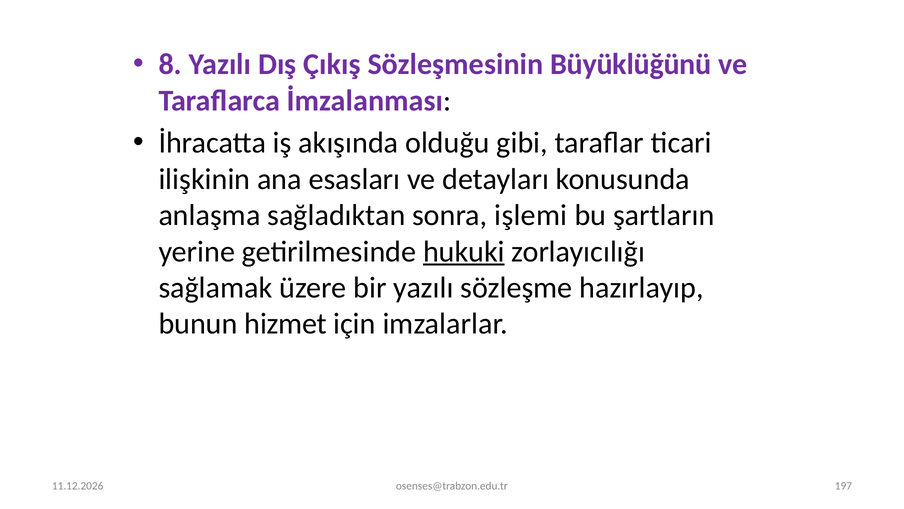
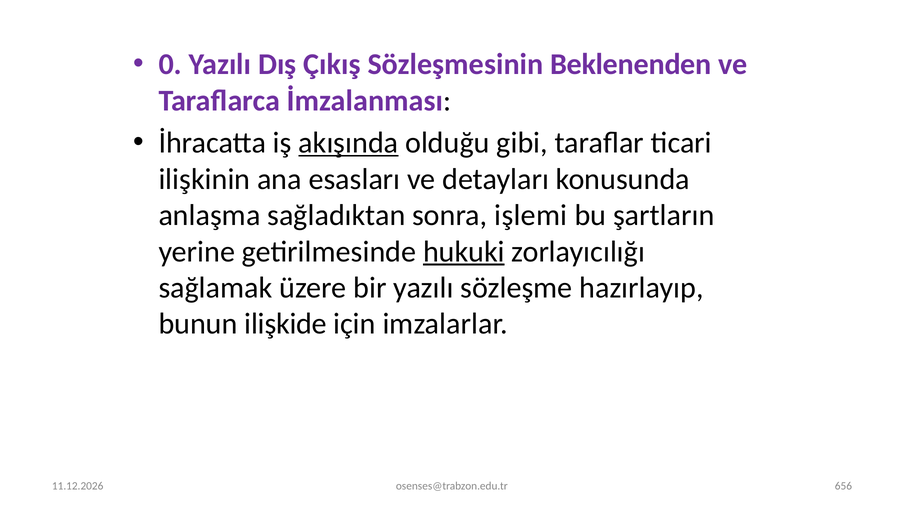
8: 8 -> 0
Büyüklüğünü: Büyüklüğünü -> Beklenenden
akışında underline: none -> present
hizmet: hizmet -> ilişkide
197: 197 -> 656
